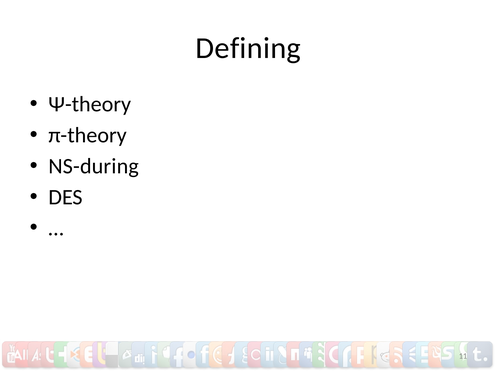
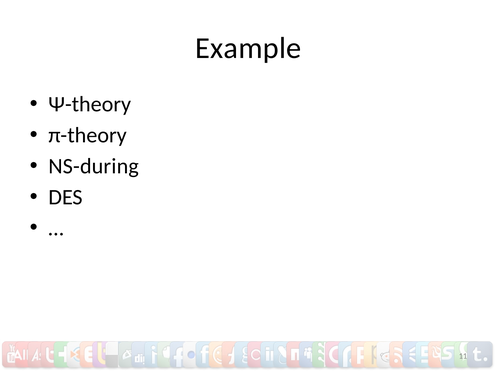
Defining: Defining -> Example
